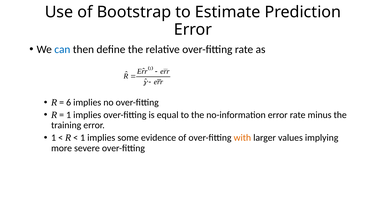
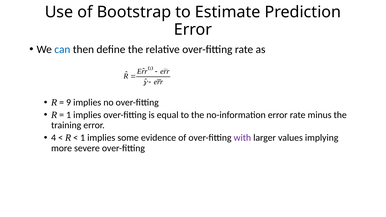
6: 6 -> 9
1 at (54, 138): 1 -> 4
with colour: orange -> purple
